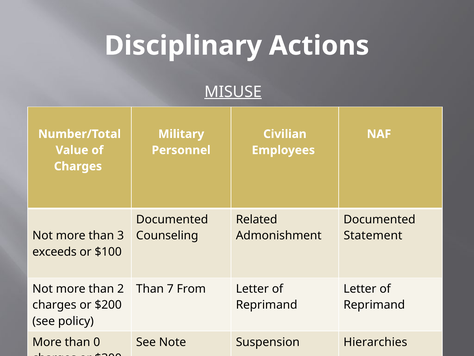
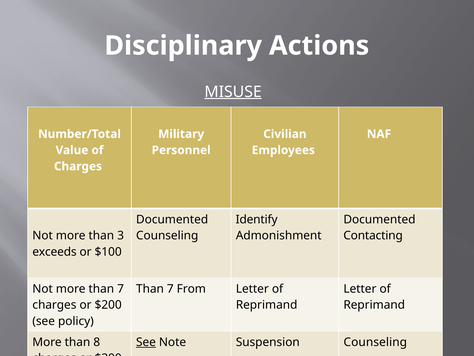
Related: Related -> Identify
Statement: Statement -> Contacting
more than 2: 2 -> 7
0: 0 -> 8
See at (146, 342) underline: none -> present
Suspension Hierarchies: Hierarchies -> Counseling
